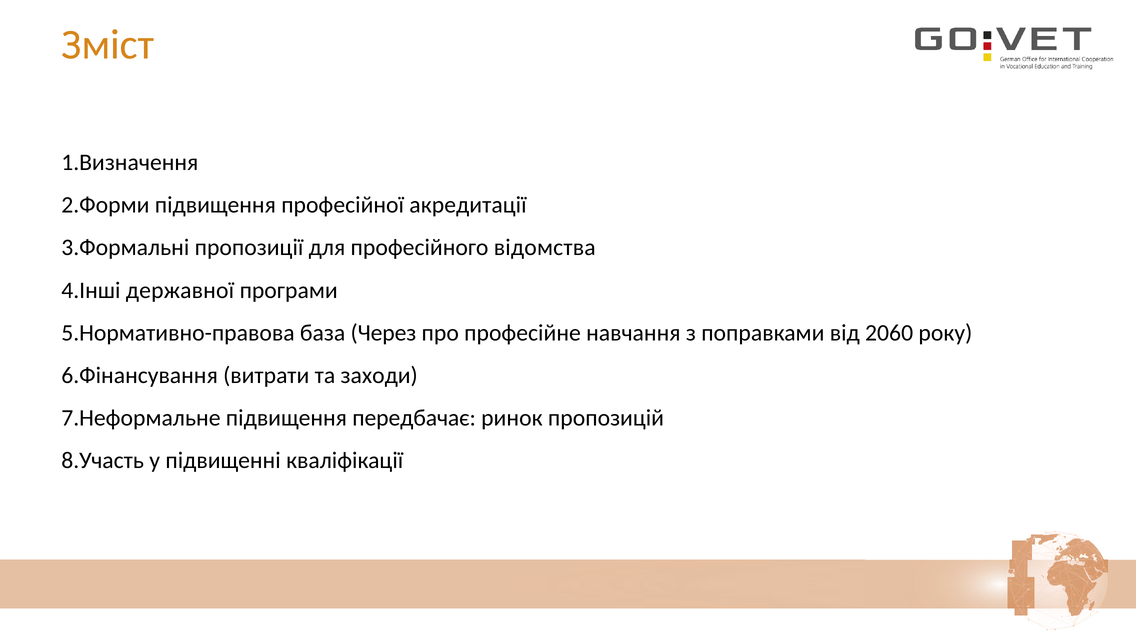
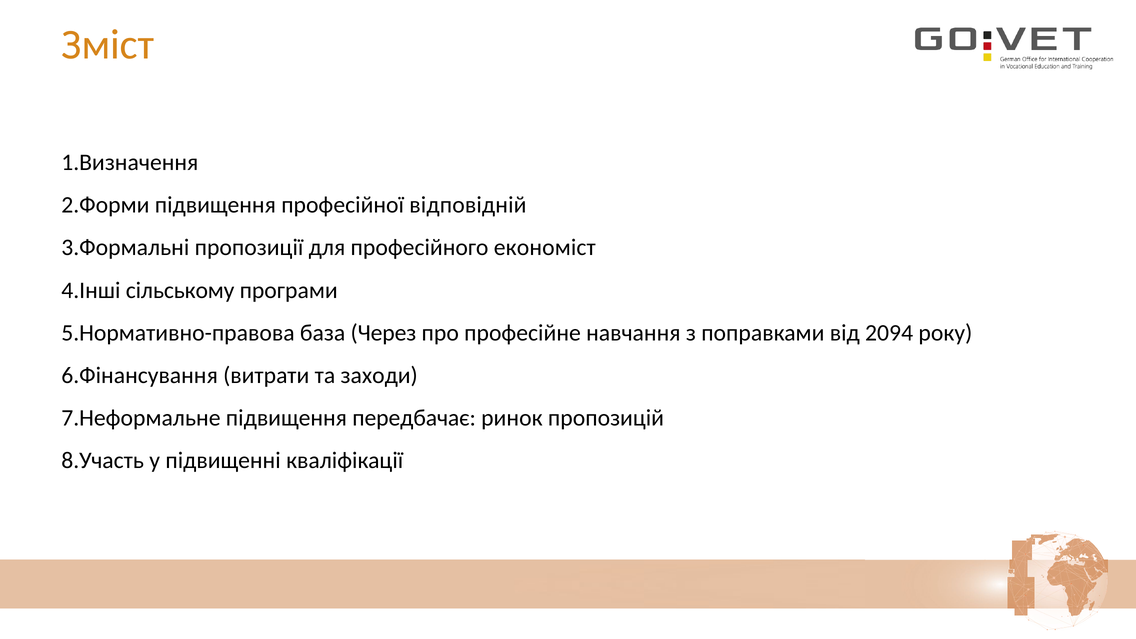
акредитації: акредитації -> відповідній
відомства: відомства -> економіст
державної: державної -> сільському
2060: 2060 -> 2094
